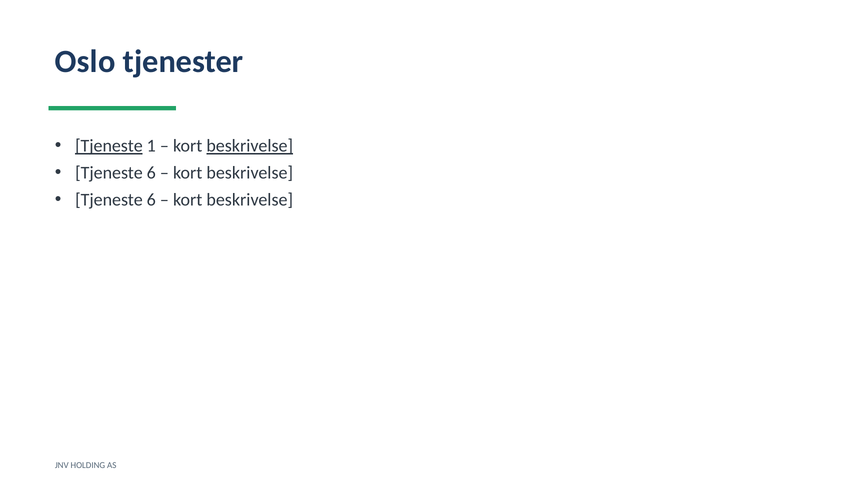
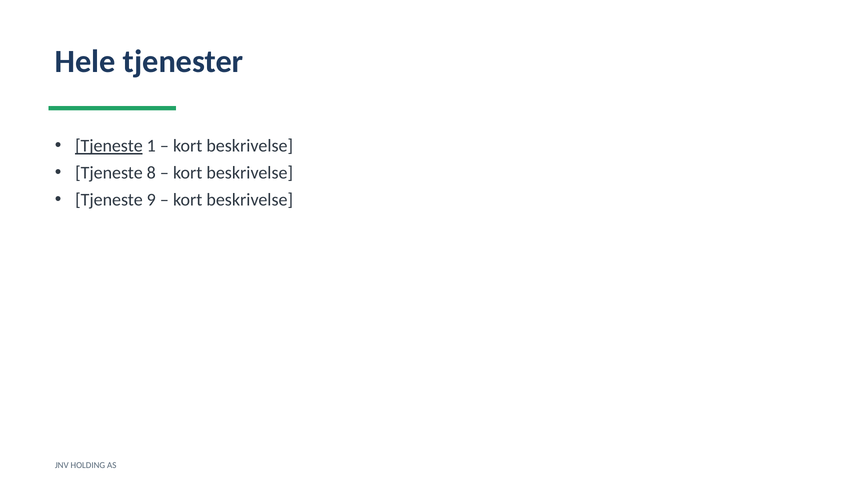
Oslo: Oslo -> Hele
beskrivelse at (250, 146) underline: present -> none
6 at (151, 173): 6 -> 8
6 at (151, 200): 6 -> 9
